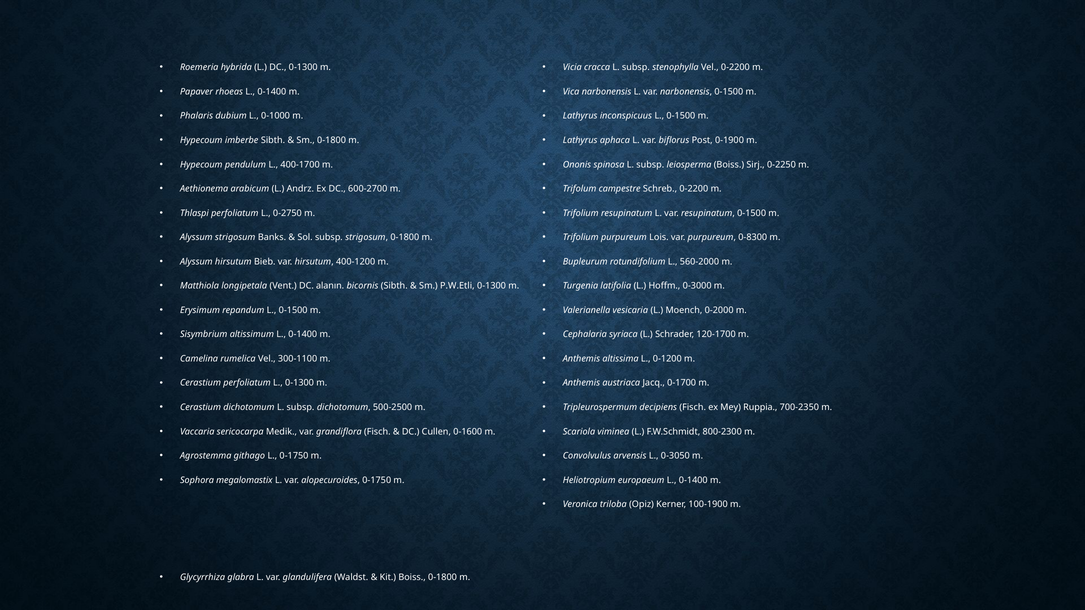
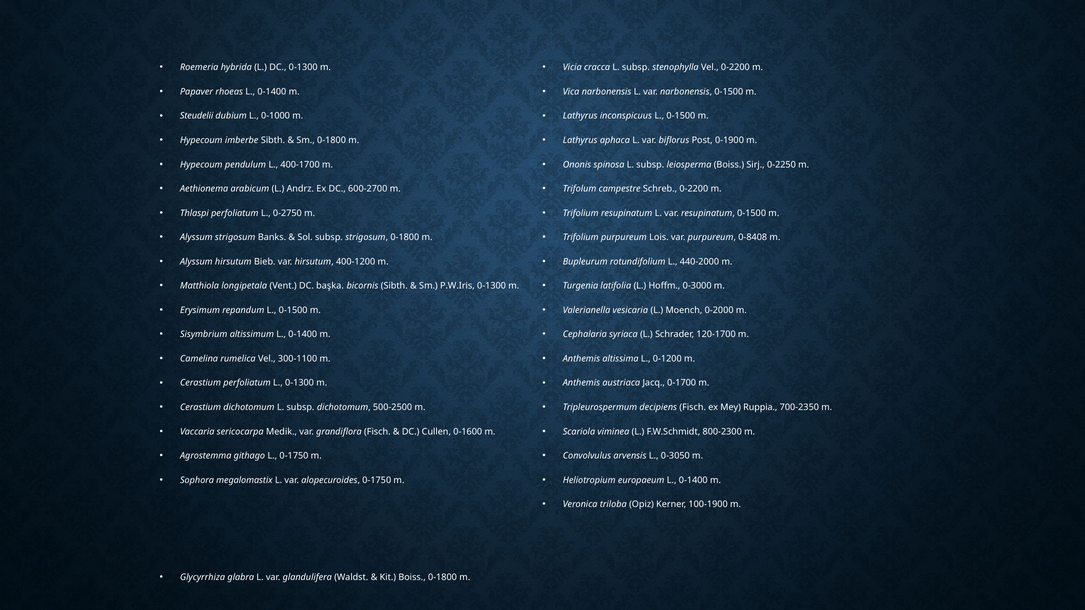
Phalaris: Phalaris -> Steudelii
0-8300: 0-8300 -> 0-8408
560-2000: 560-2000 -> 440-2000
alanın: alanın -> başka
P.W.Etli: P.W.Etli -> P.W.Iris
